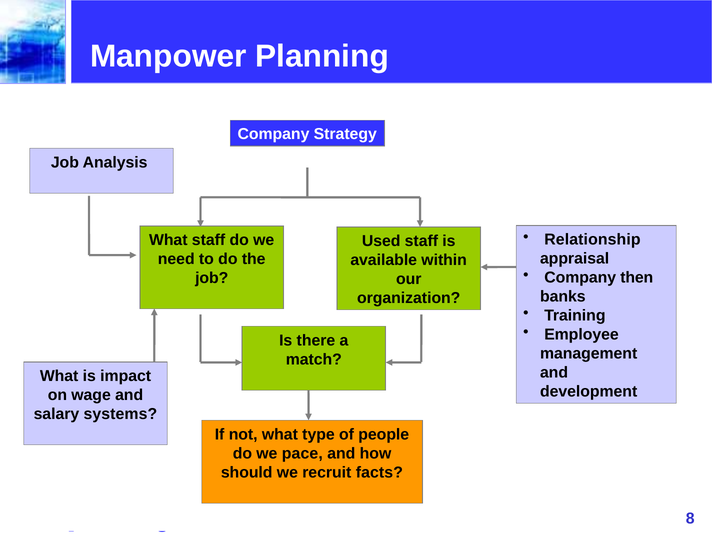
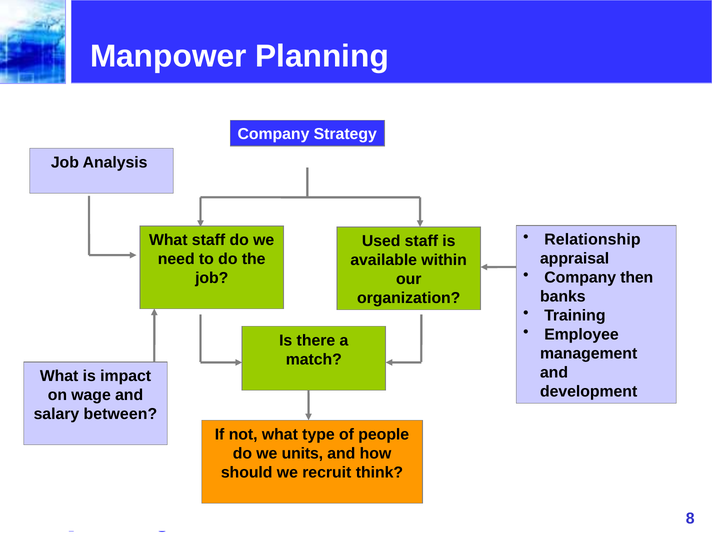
systems: systems -> between
pace: pace -> units
facts: facts -> think
